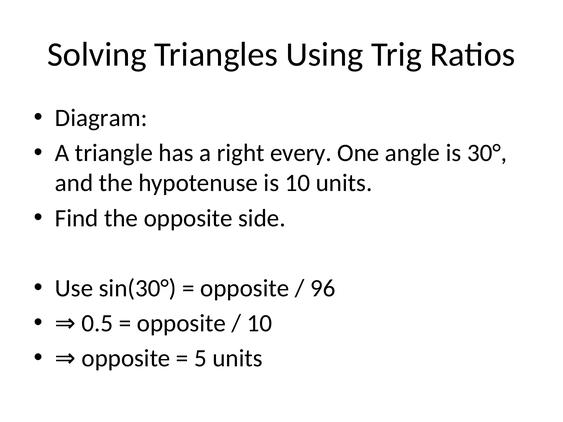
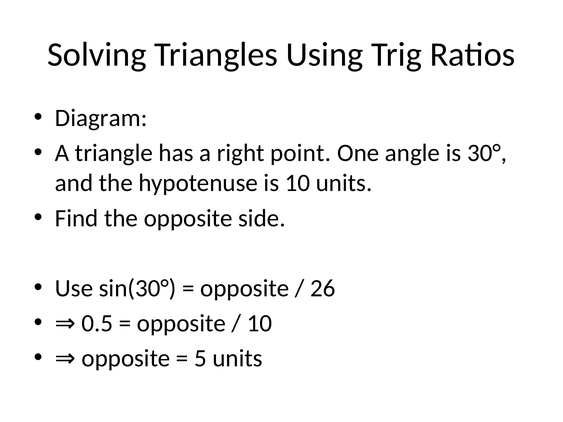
every: every -> point
96: 96 -> 26
